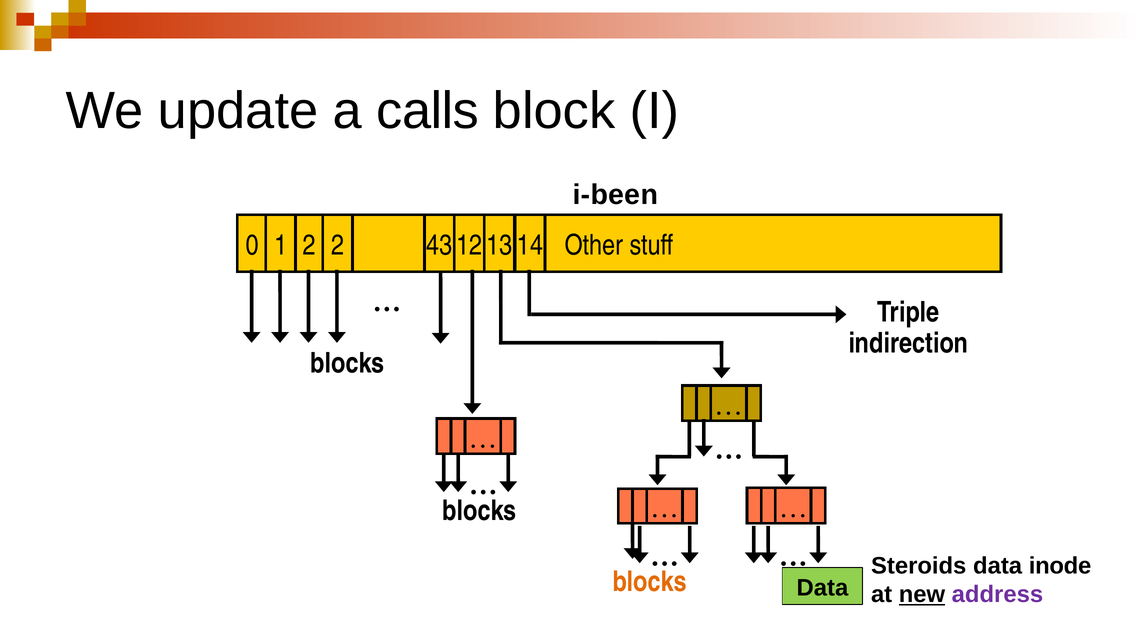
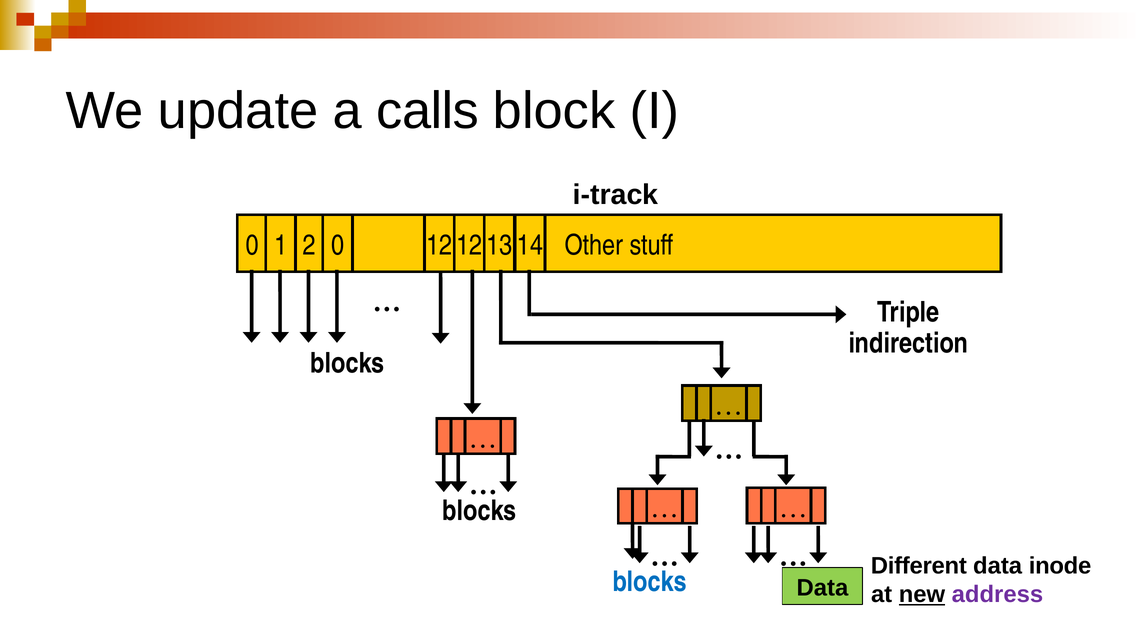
i-been: i-been -> i-track
2 at (338, 245): 2 -> 0
2 43: 43 -> 12
Steroids: Steroids -> Different
blocks at (650, 582) colour: orange -> blue
